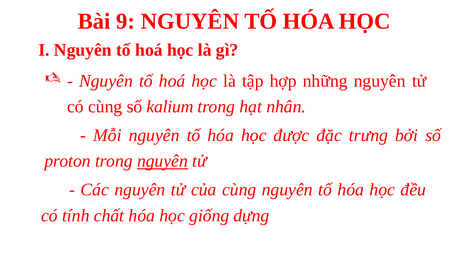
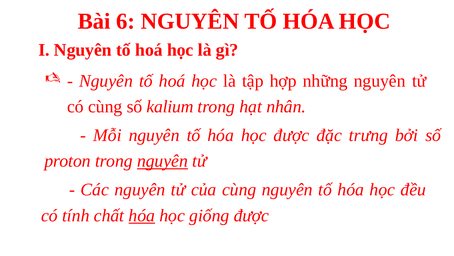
9: 9 -> 6
hóa at (142, 215) underline: none -> present
giống dựng: dựng -> được
